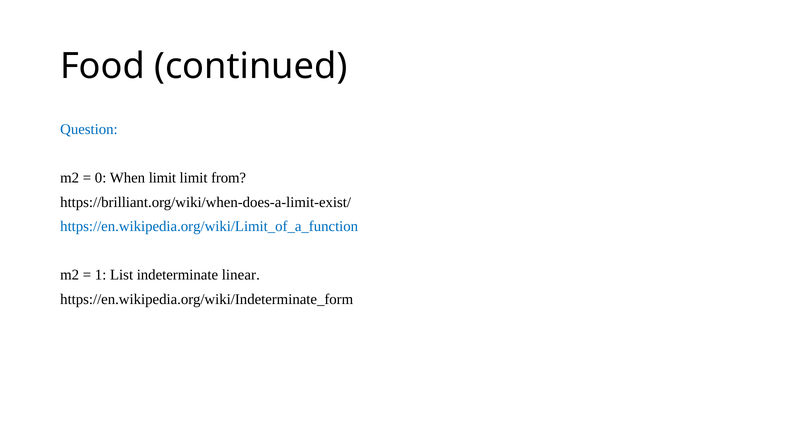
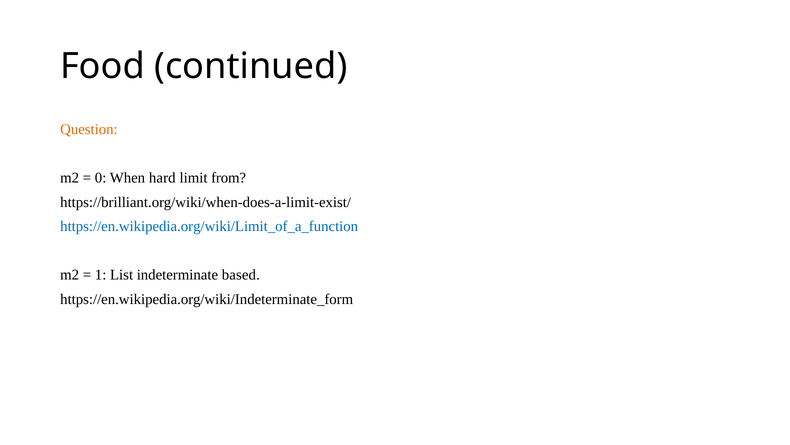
Question colour: blue -> orange
When limit: limit -> hard
linear: linear -> based
